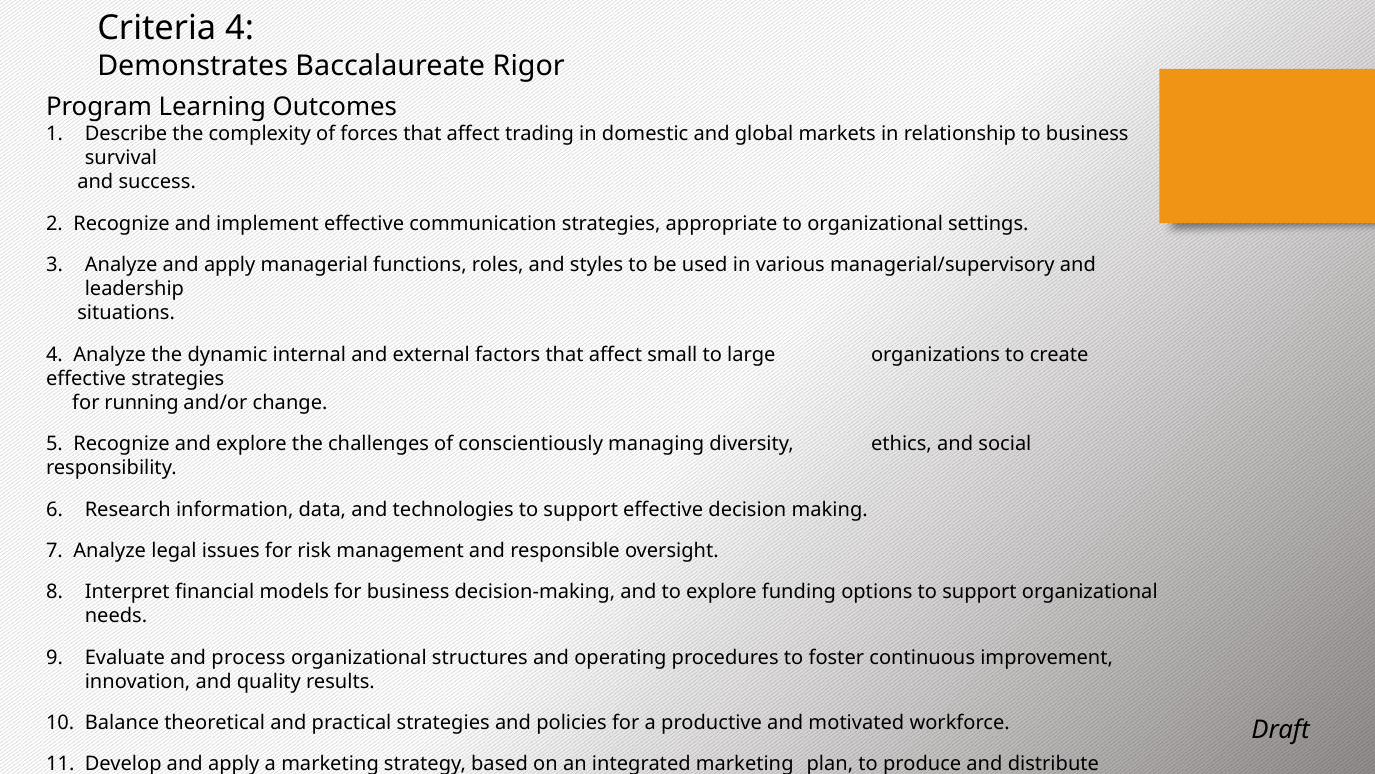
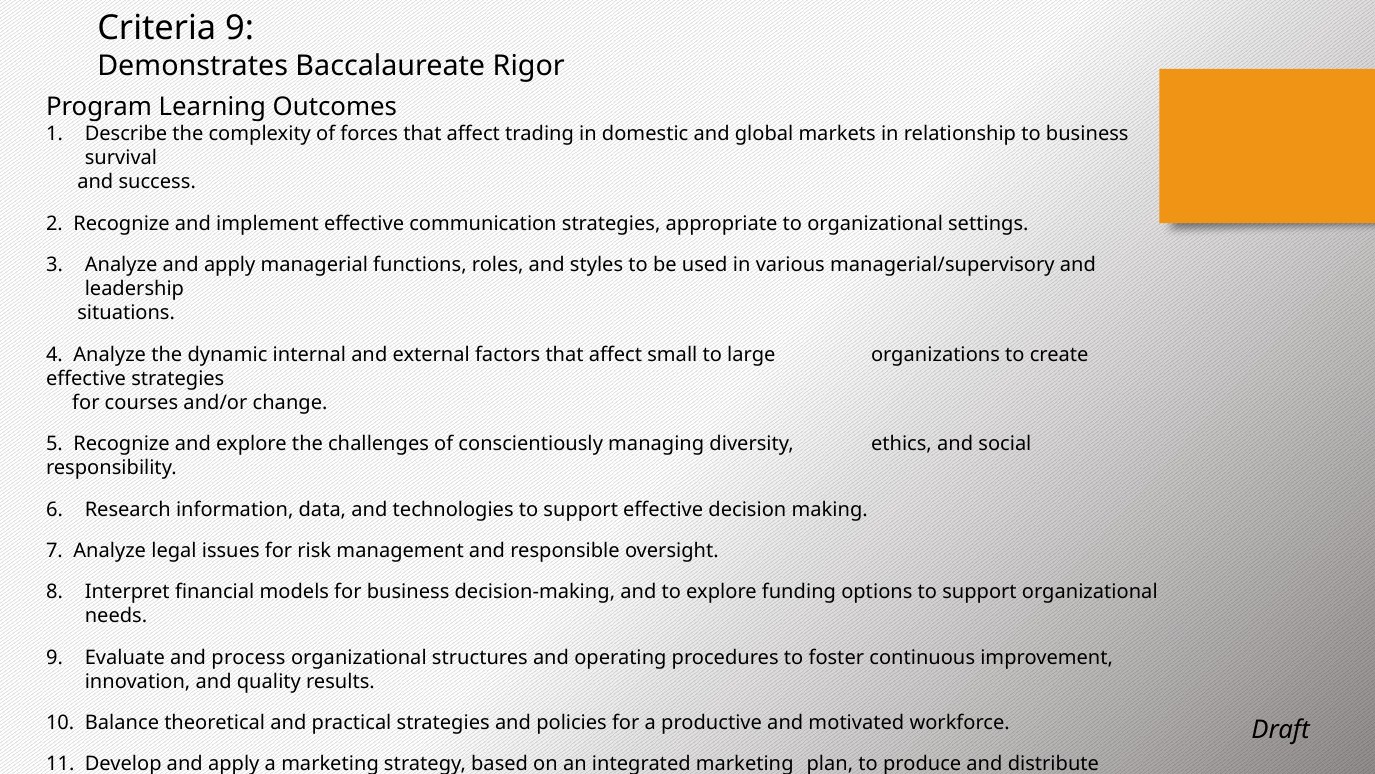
Criteria 4: 4 -> 9
running: running -> courses
